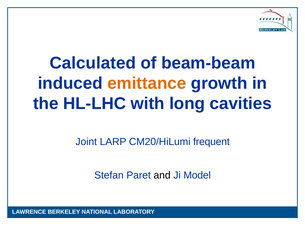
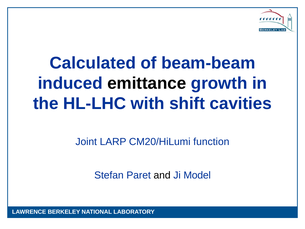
emittance colour: orange -> black
long: long -> shift
frequent: frequent -> function
